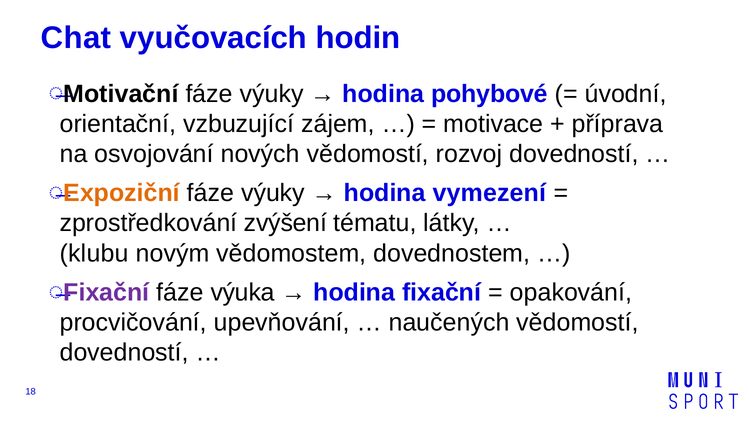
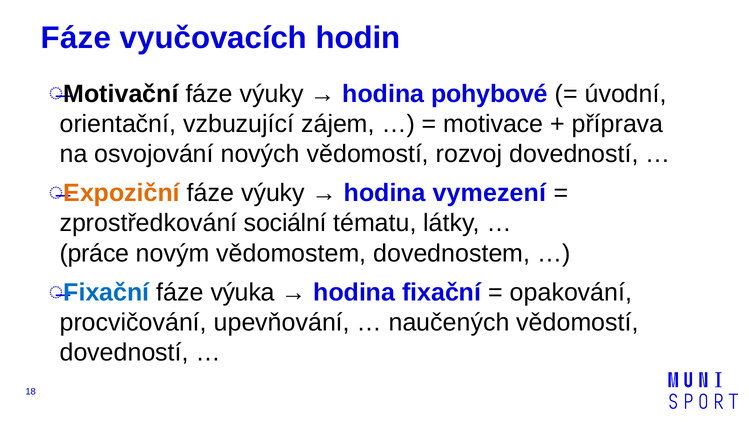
Chat at (76, 38): Chat -> Fáze
zvýšení: zvýšení -> sociální
klubu: klubu -> práce
Fixační at (106, 292) colour: purple -> blue
